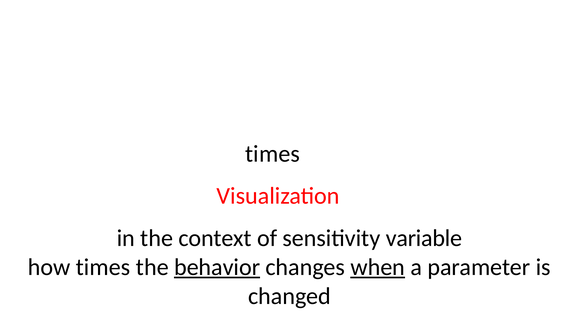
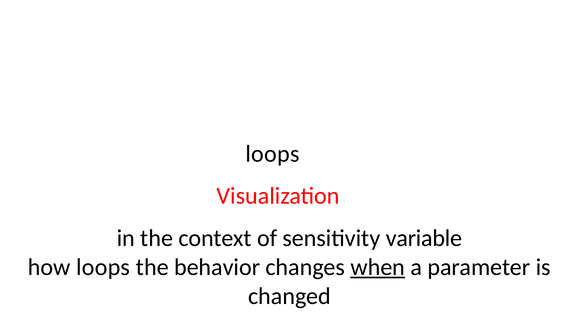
times at (273, 154): times -> loops
how times: times -> loops
behavior underline: present -> none
